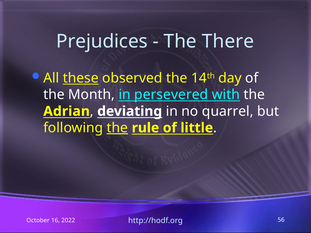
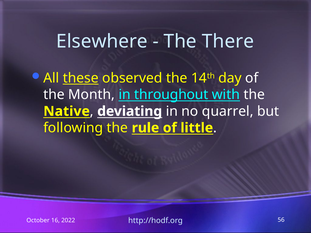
Prejudices: Prejudices -> Elsewhere
persevered: persevered -> throughout
Adrian: Adrian -> Native
the at (117, 128) underline: present -> none
